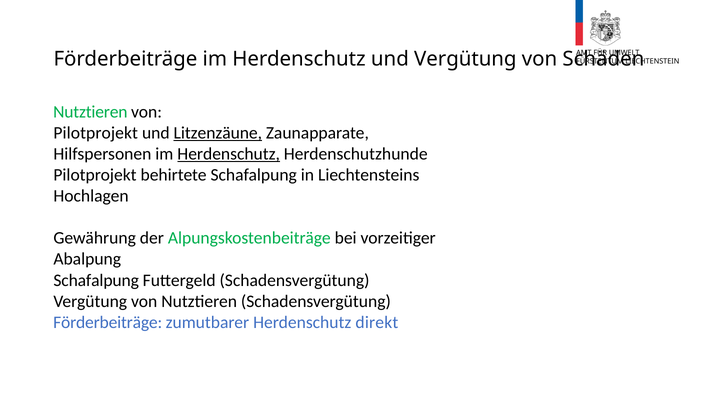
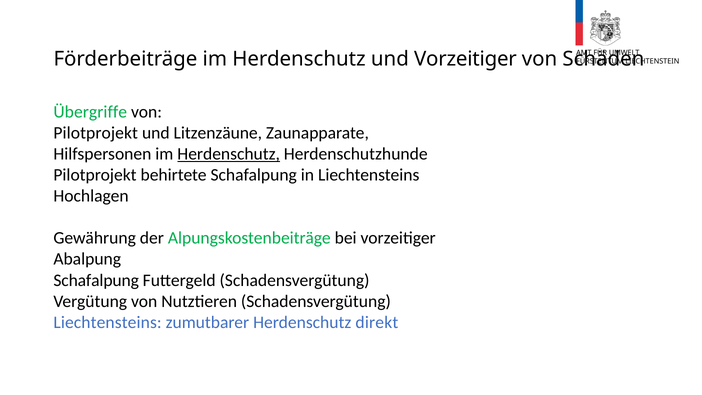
und Vergütung: Vergütung -> Vorzeitiger
Nutztieren at (90, 112): Nutztieren -> Übergriffe
Litzenzäune underline: present -> none
Förderbeiträge at (108, 322): Förderbeiträge -> Liechtensteins
